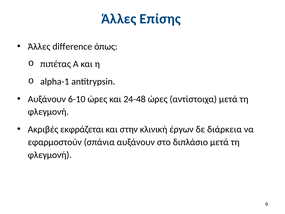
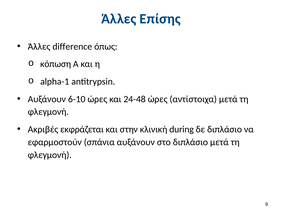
πιπέτας: πιπέτας -> κόπωση
έργων: έργων -> during
δε διάρκεια: διάρκεια -> διπλάσιο
